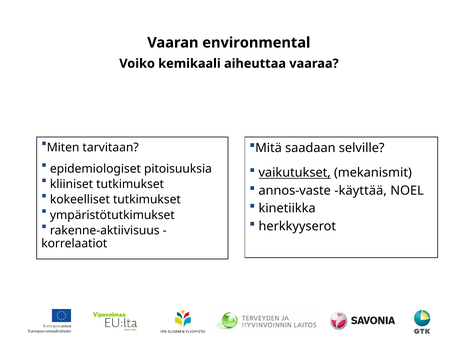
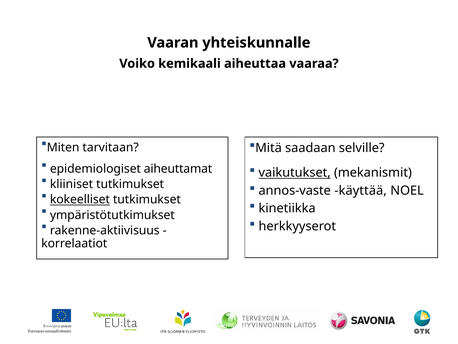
environmental: environmental -> yhteiskunnalle
pitoisuuksia: pitoisuuksia -> aiheuttamat
kokeelliset underline: none -> present
